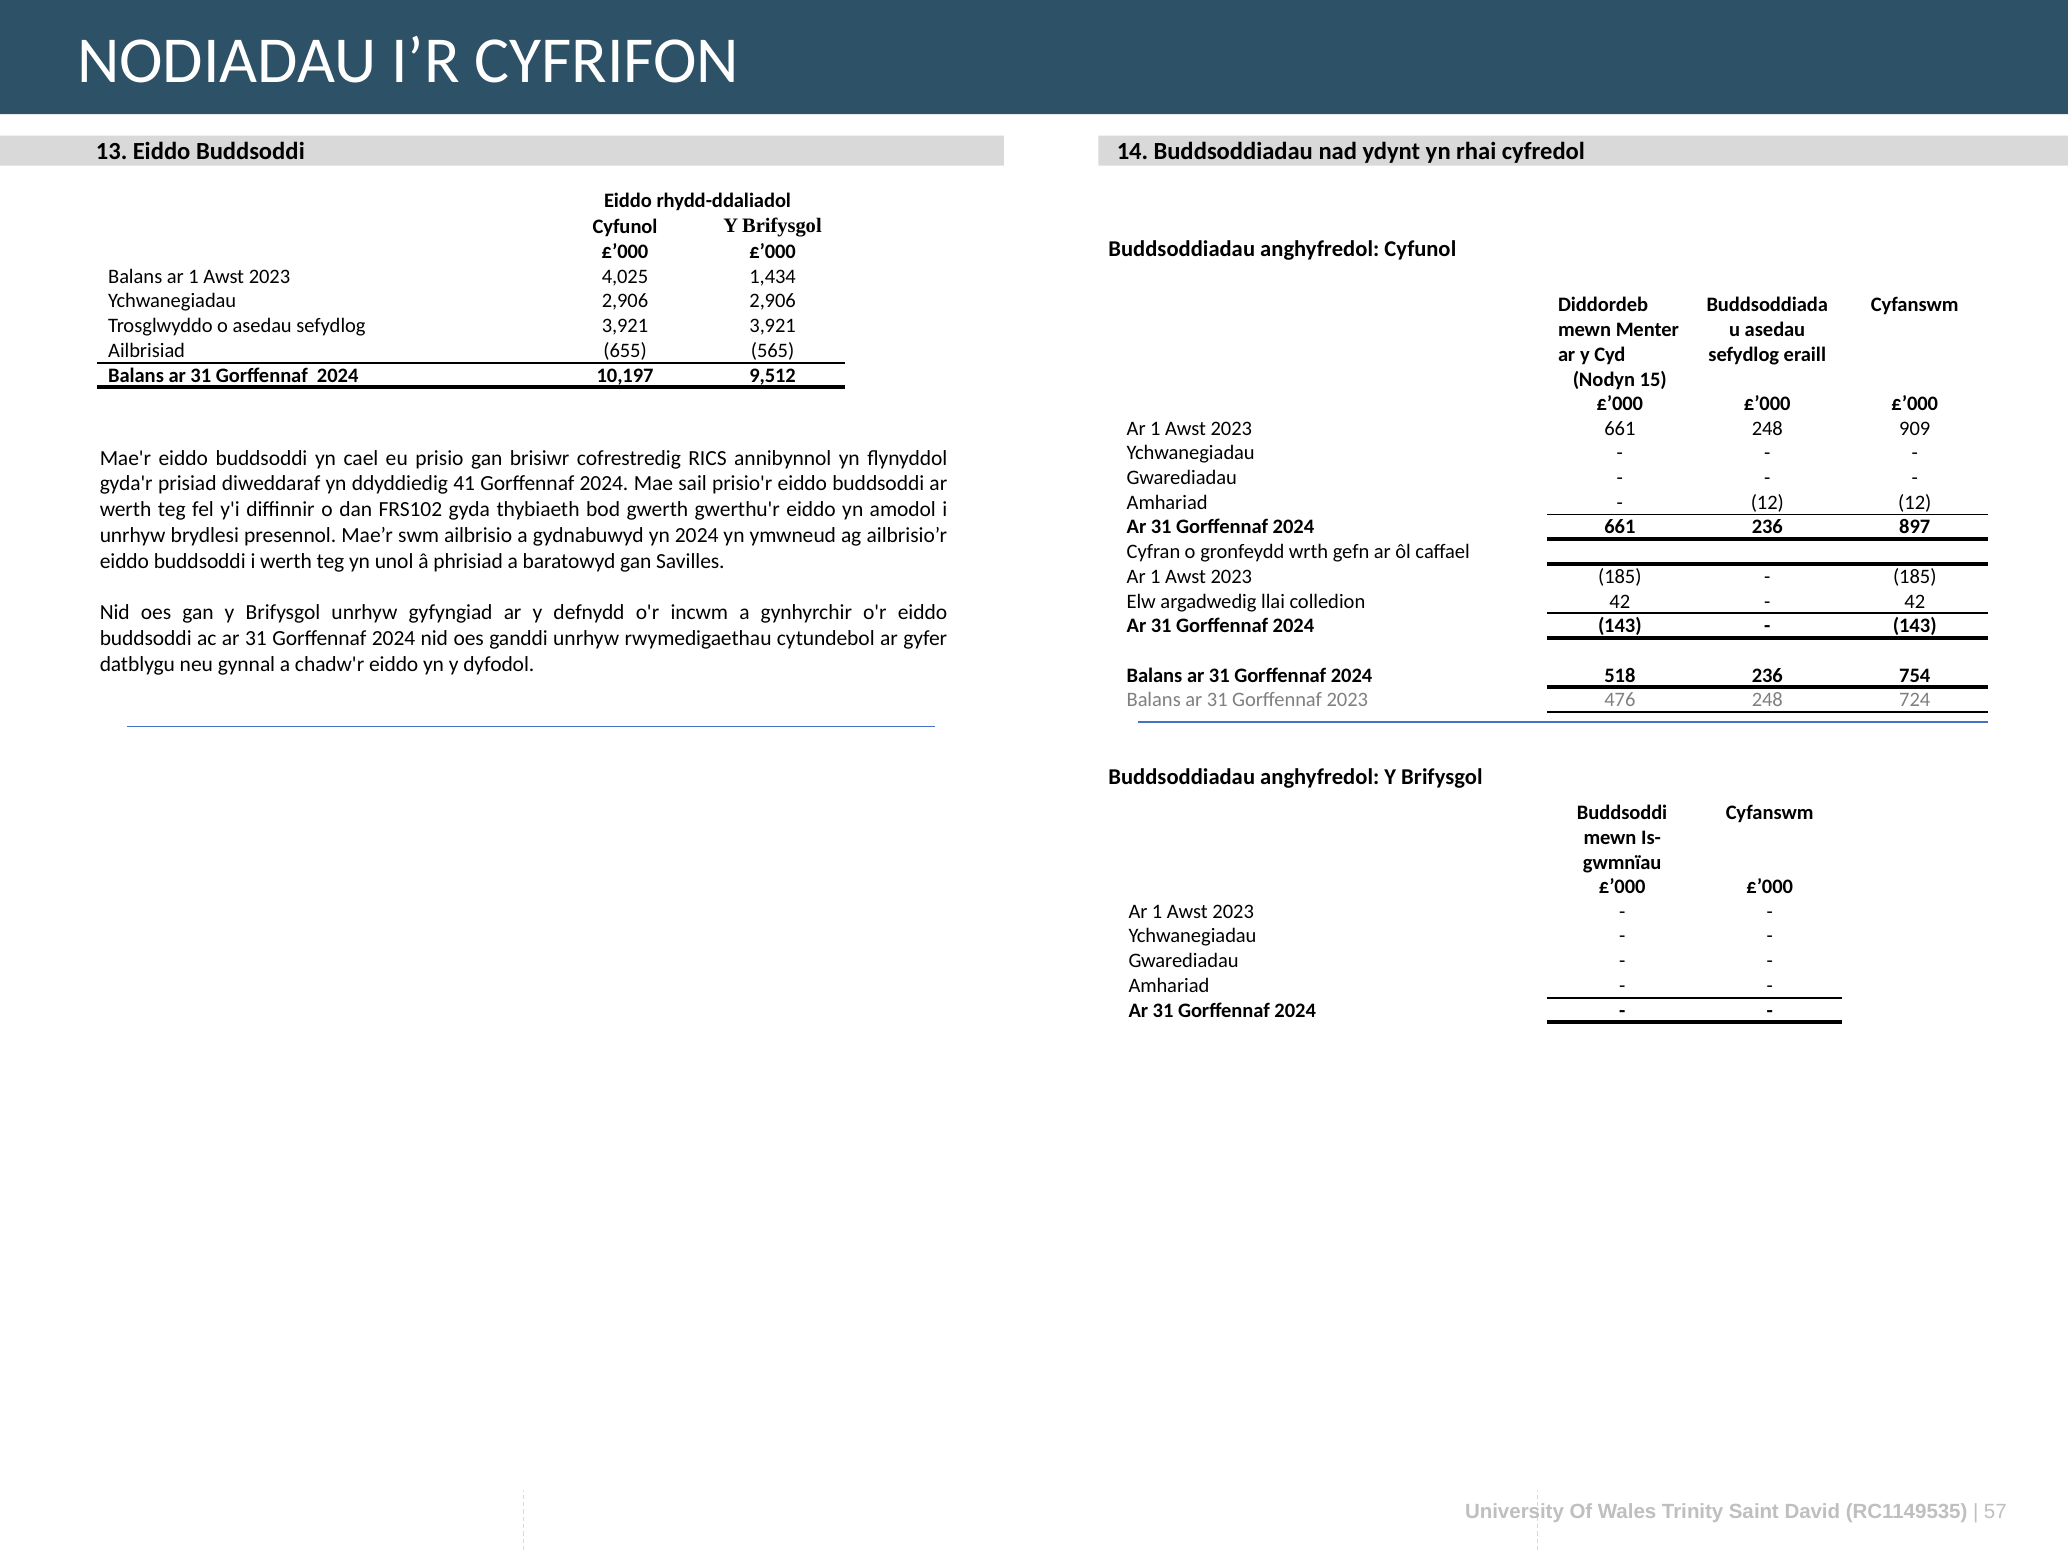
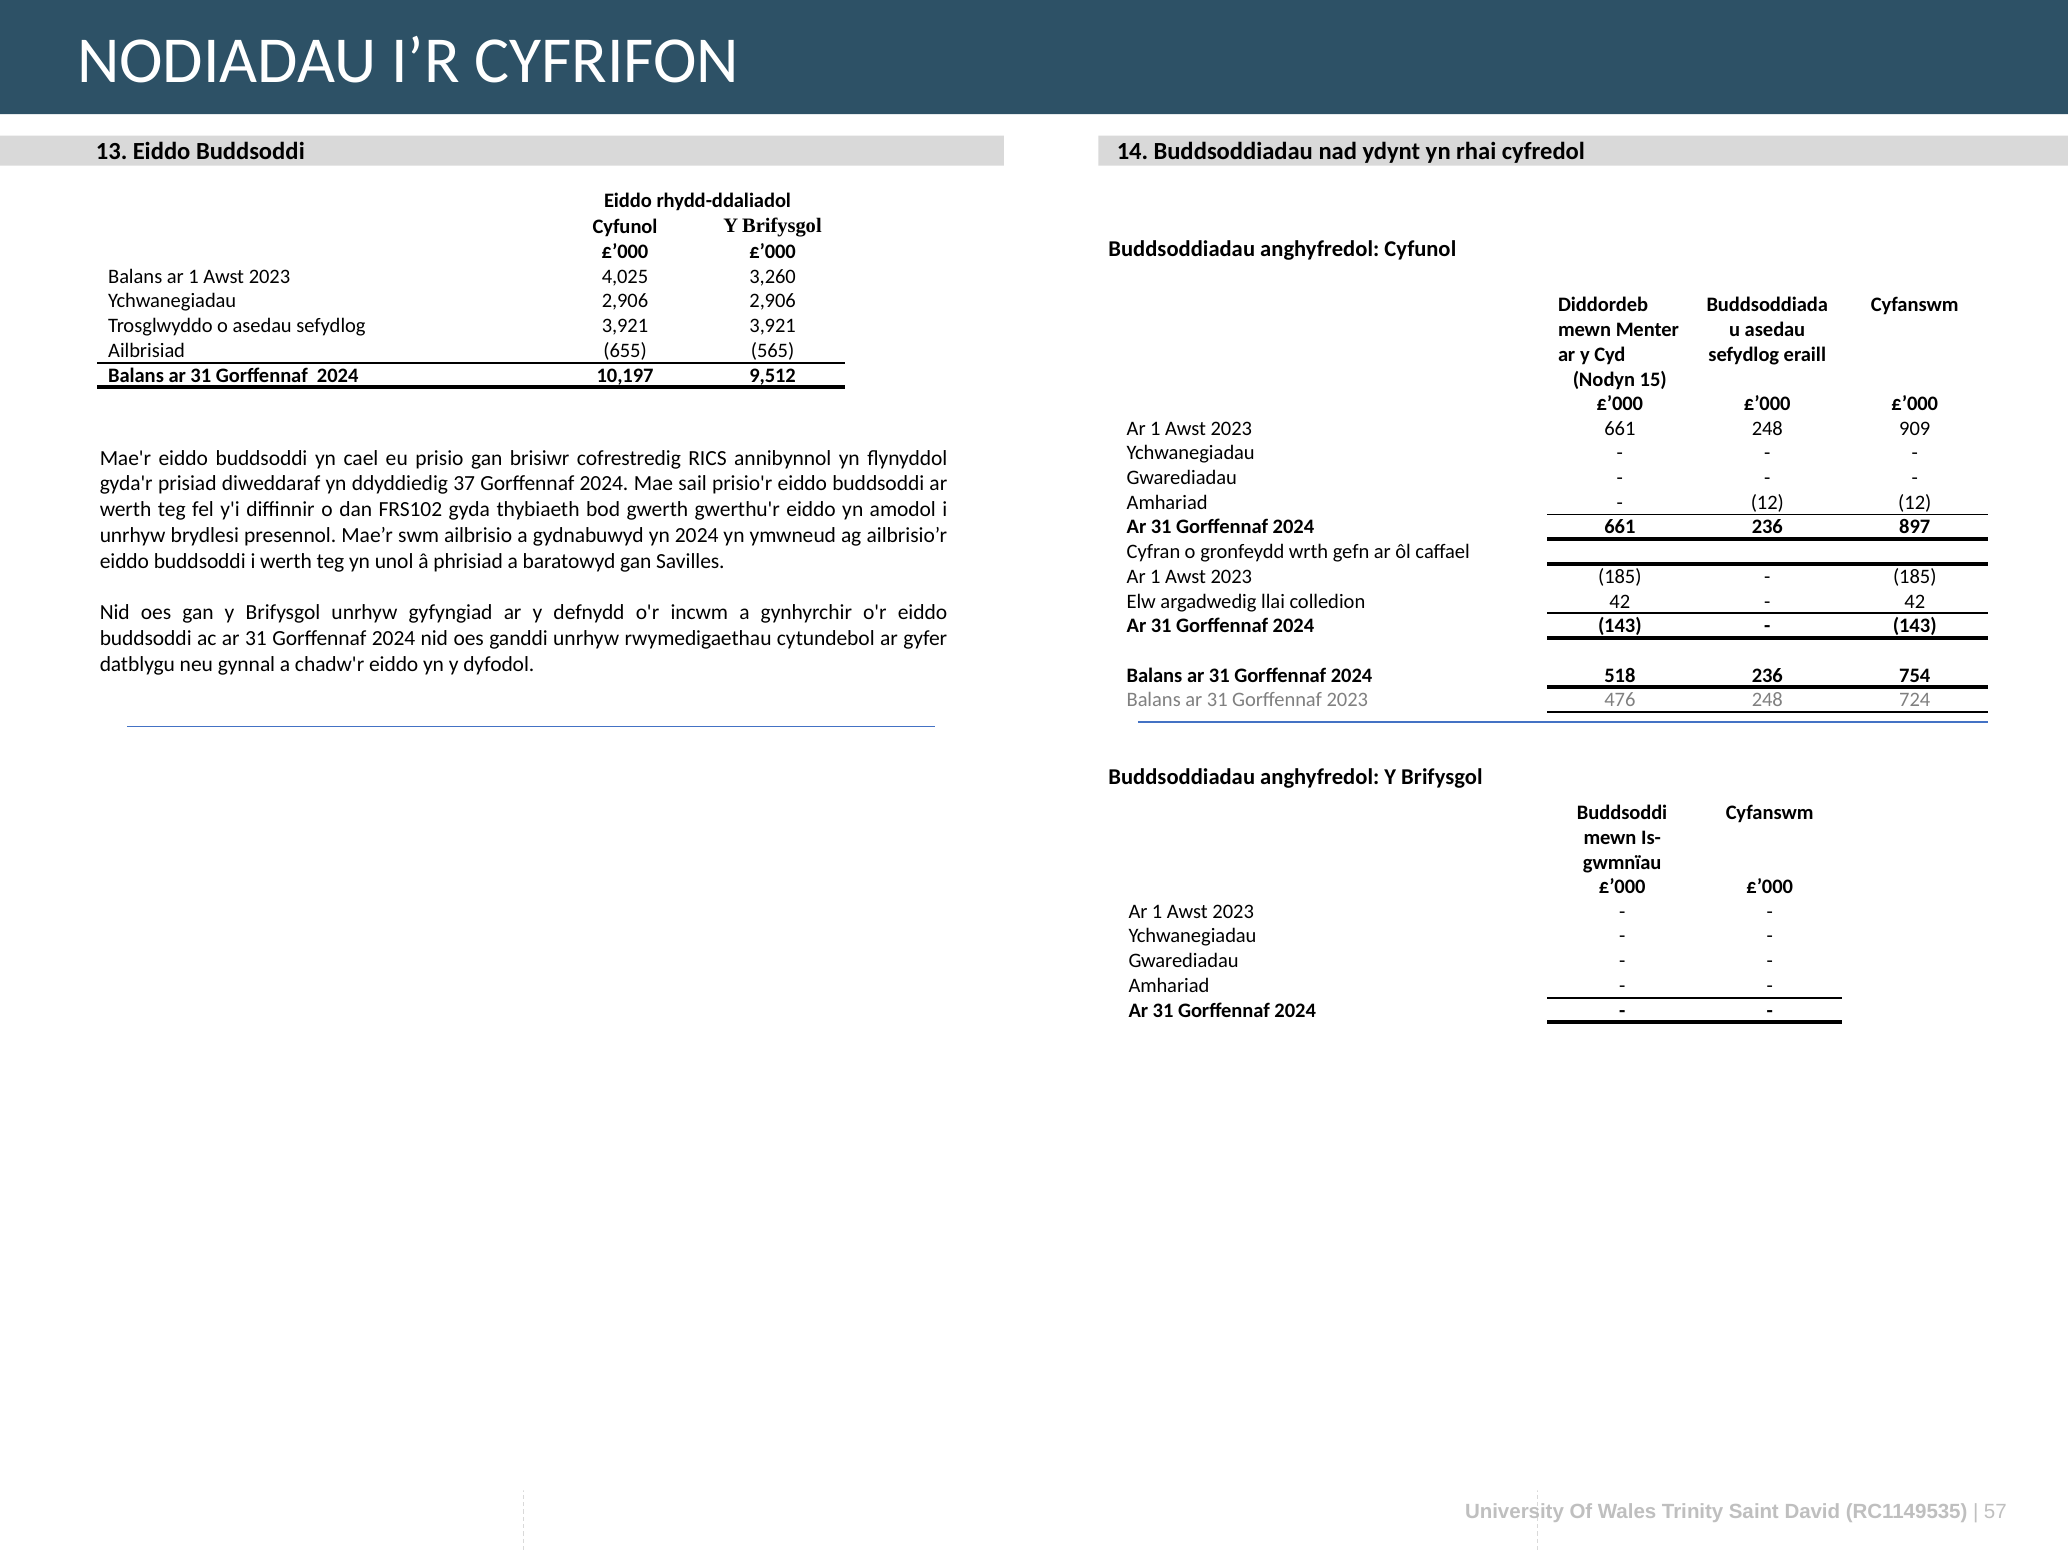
1,434: 1,434 -> 3,260
41: 41 -> 37
